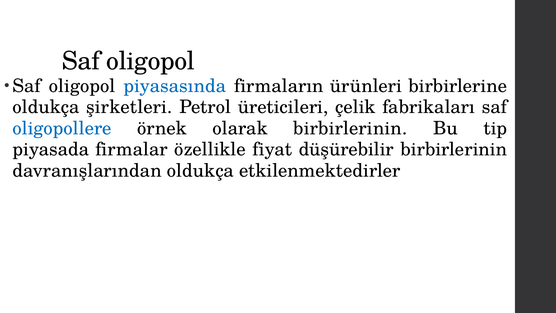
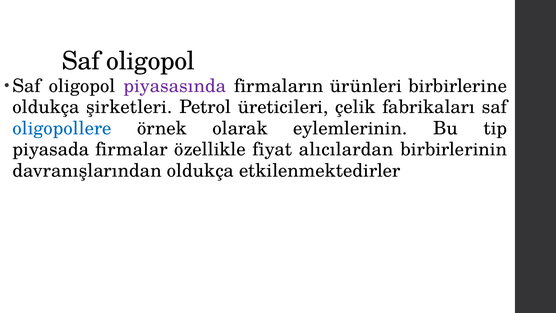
piyasasında colour: blue -> purple
olarak birbirlerinin: birbirlerinin -> eylemlerinin
düşürebilir: düşürebilir -> alıcılardan
